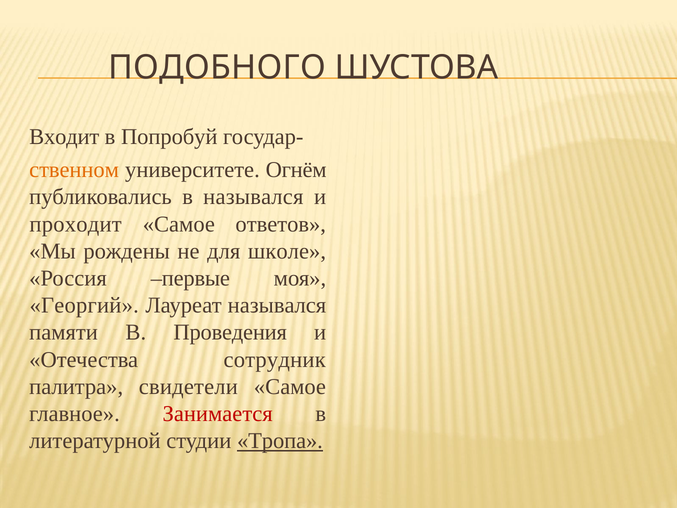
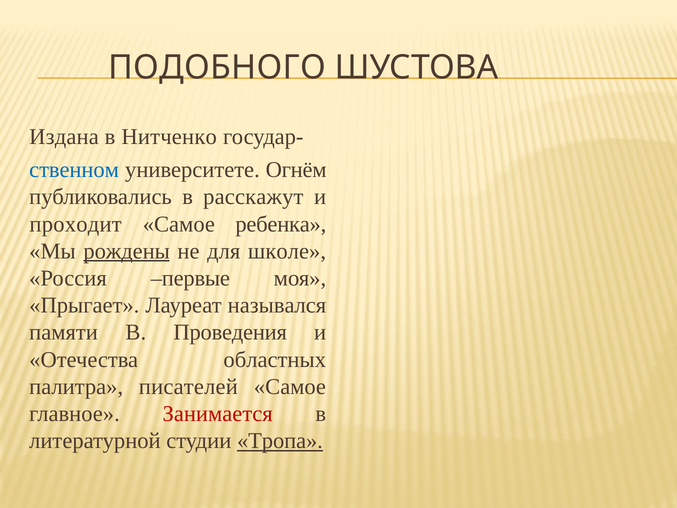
Входит: Входит -> Издана
Попробуй: Попробуй -> Нитченко
ственном colour: orange -> blue
в назывался: назывался -> расскажут
ответов: ответов -> ребенка
рождены underline: none -> present
Георгий: Георгий -> Прыгает
сотрудник: сотрудник -> областных
свидетели: свидетели -> писателей
